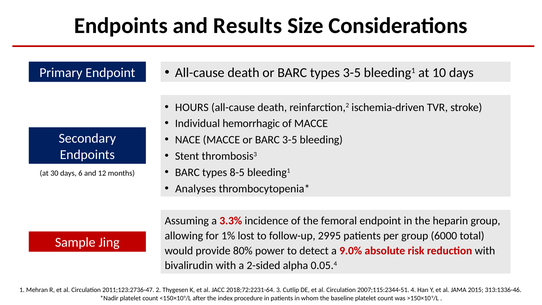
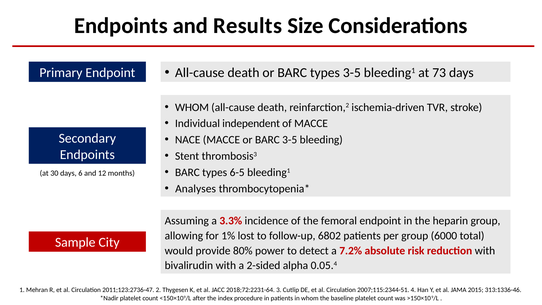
10: 10 -> 73
HOURS at (192, 107): HOURS -> WHOM
hemorrhagic: hemorrhagic -> independent
8-5: 8-5 -> 6-5
2995: 2995 -> 6802
Jing: Jing -> City
9.0%: 9.0% -> 7.2%
